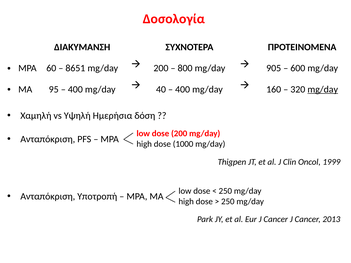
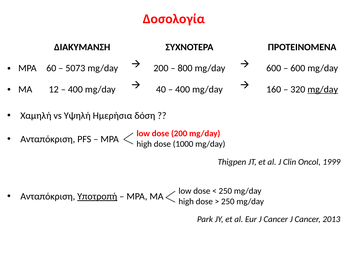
8651: 8651 -> 5073
905 at (274, 68): 905 -> 600
95: 95 -> 12
Υποτροπή underline: none -> present
